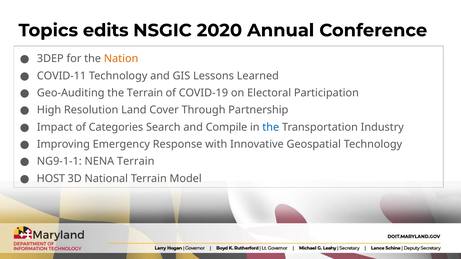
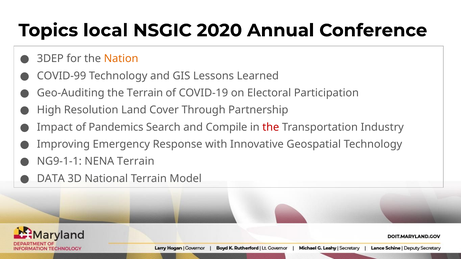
edits: edits -> local
COVID-11: COVID-11 -> COVID-99
Categories: Categories -> Pandemics
the at (271, 127) colour: blue -> red
HOST: HOST -> DATA
